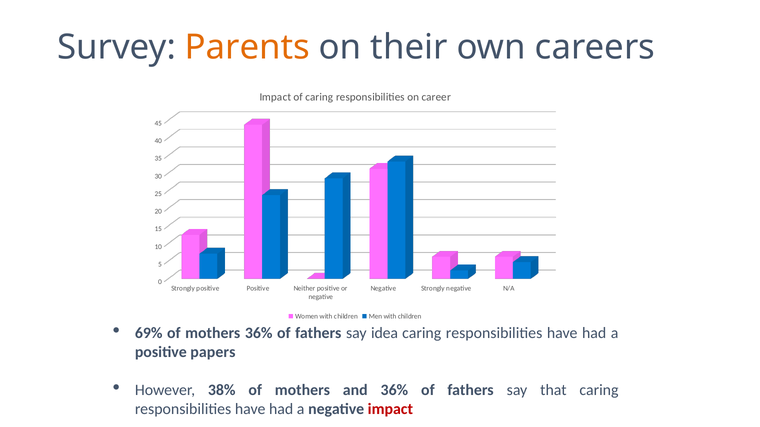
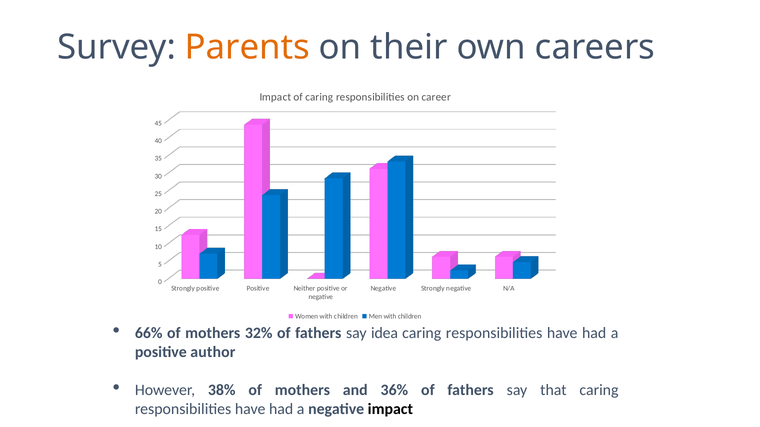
69%: 69% -> 66%
mothers 36%: 36% -> 32%
papers: papers -> author
impact at (390, 410) colour: red -> black
